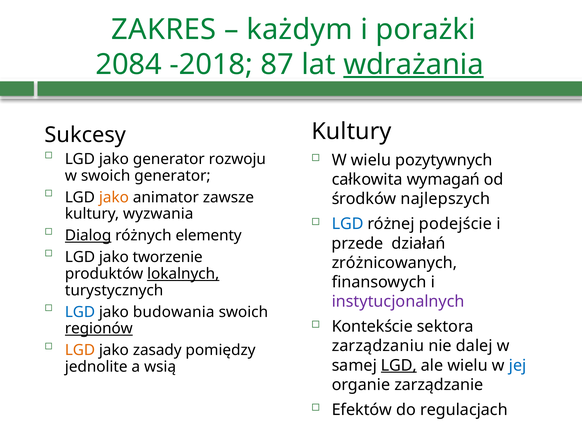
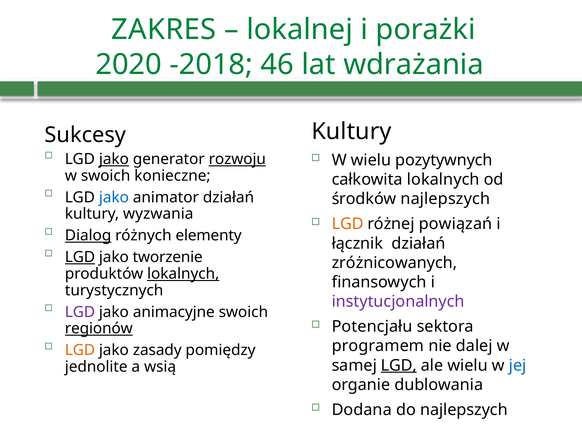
każdym: każdym -> lokalnej
2084: 2084 -> 2020
87: 87 -> 46
wdrażania underline: present -> none
jako at (114, 159) underline: none -> present
rozwoju underline: none -> present
swoich generator: generator -> konieczne
całkowita wymagań: wymagań -> lokalnych
jako at (114, 198) colour: orange -> blue
animator zawsze: zawsze -> działań
LGD at (348, 224) colour: blue -> orange
podejście: podejście -> powiązań
przede: przede -> łącznik
LGD at (80, 258) underline: none -> present
LGD at (80, 312) colour: blue -> purple
budowania: budowania -> animacyjne
Kontekście: Kontekście -> Potencjału
zarządzaniu: zarządzaniu -> programem
zarządzanie: zarządzanie -> dublowania
Efektów: Efektów -> Dodana
do regulacjach: regulacjach -> najlepszych
